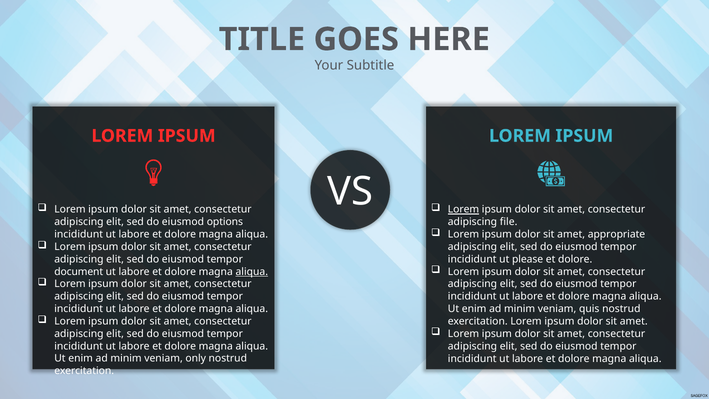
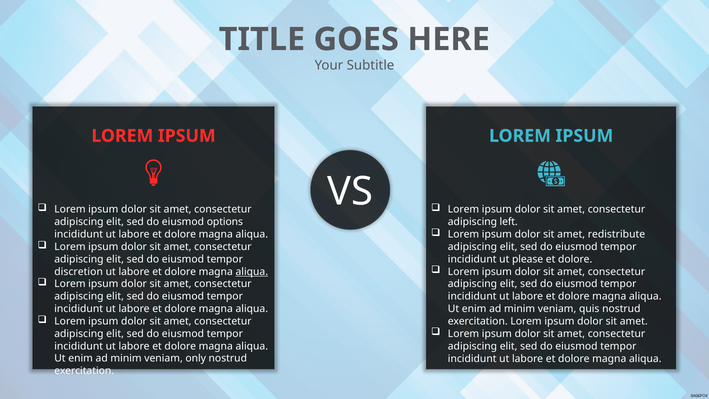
Lorem at (464, 209) underline: present -> none
file: file -> left
appropriate: appropriate -> redistribute
document: document -> discretion
